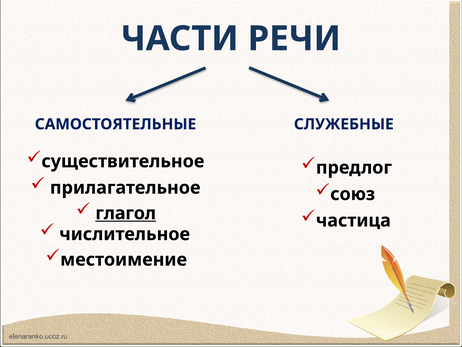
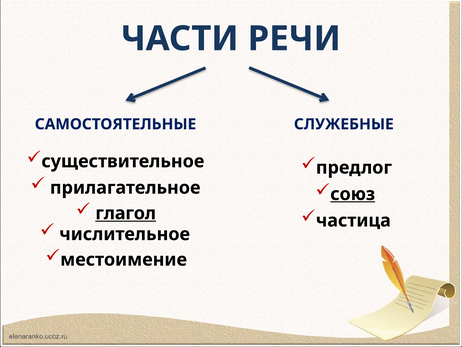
союз underline: none -> present
